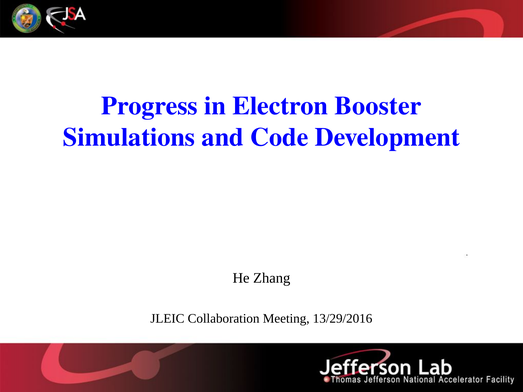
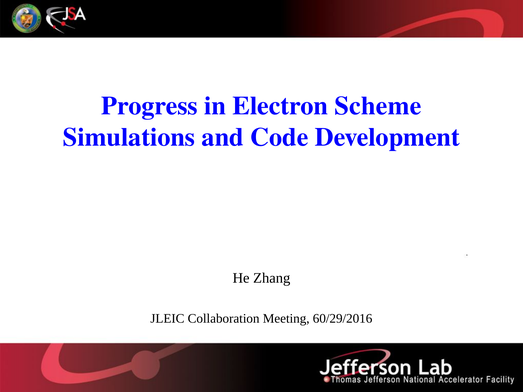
Booster: Booster -> Scheme
13/29/2016: 13/29/2016 -> 60/29/2016
